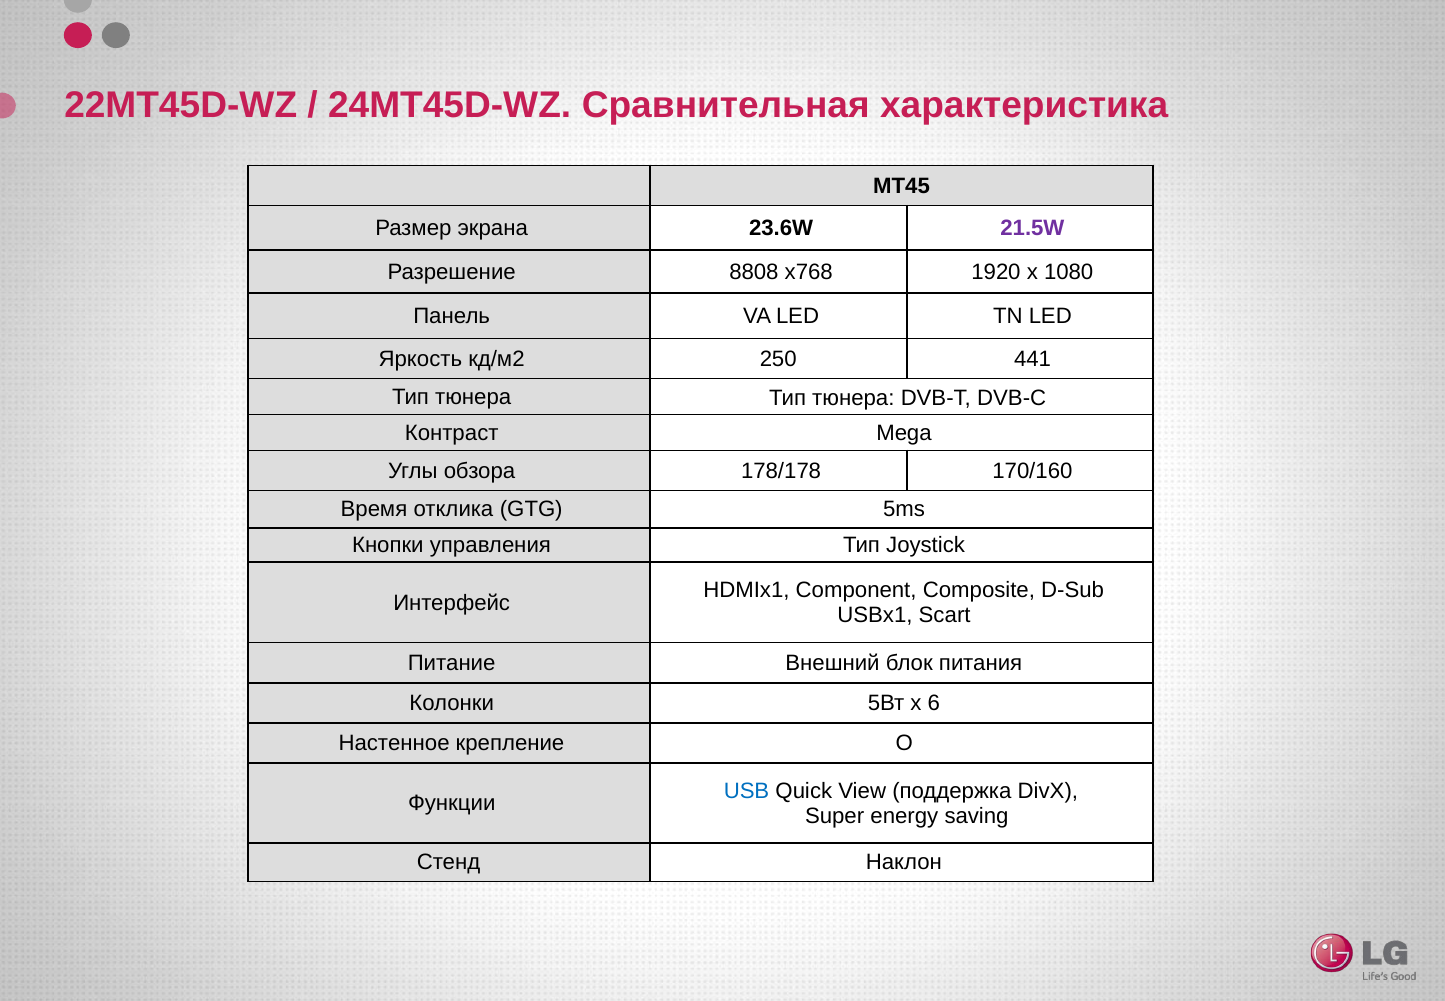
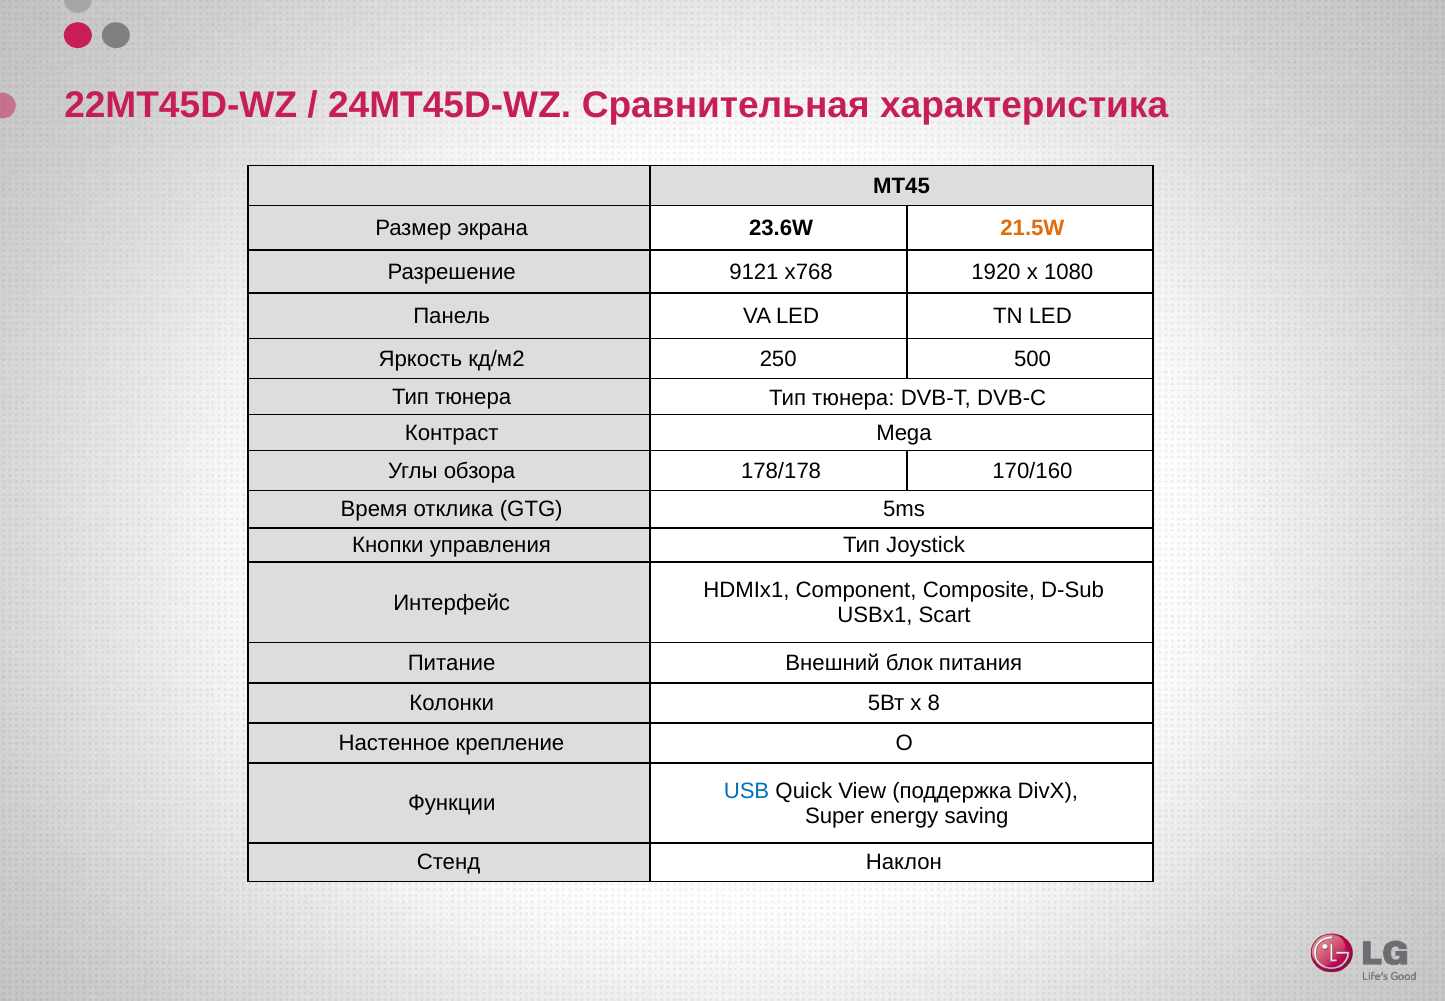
21.5W colour: purple -> orange
8808: 8808 -> 9121
441: 441 -> 500
6: 6 -> 8
